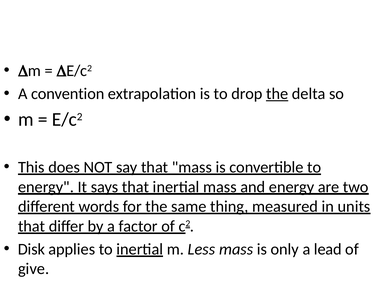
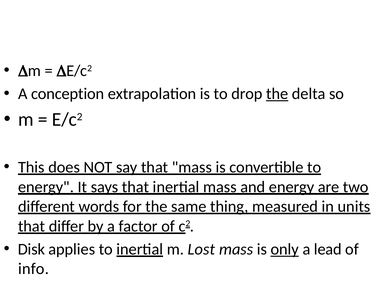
convention: convention -> conception
Less: Less -> Lost
only underline: none -> present
give: give -> info
